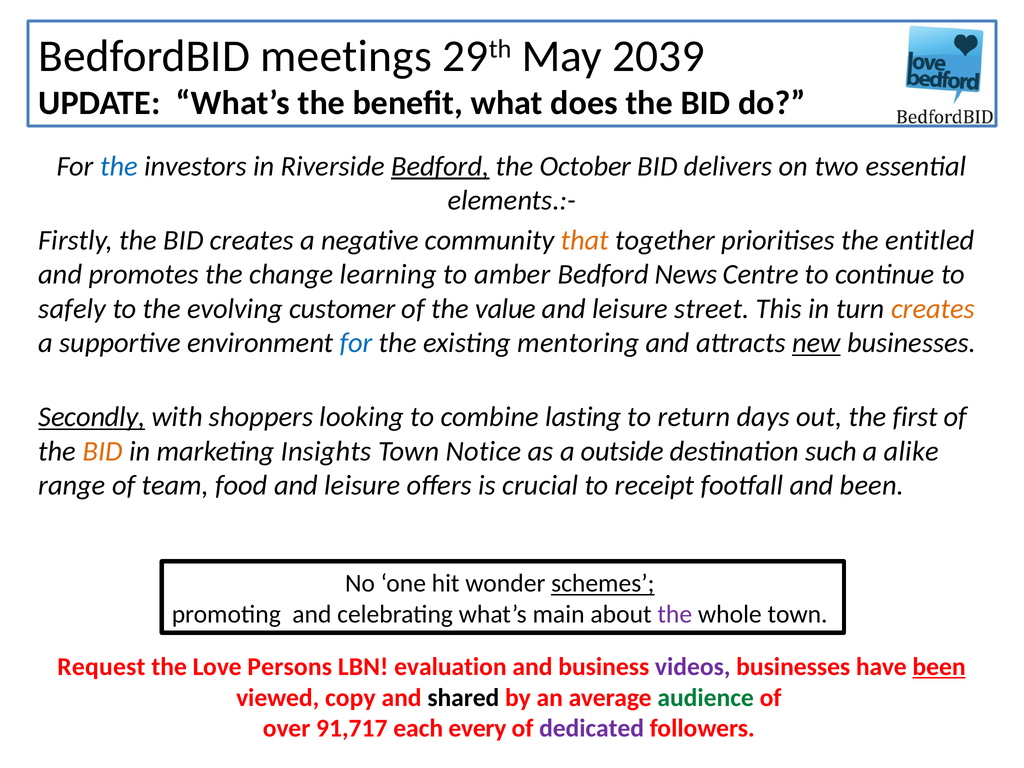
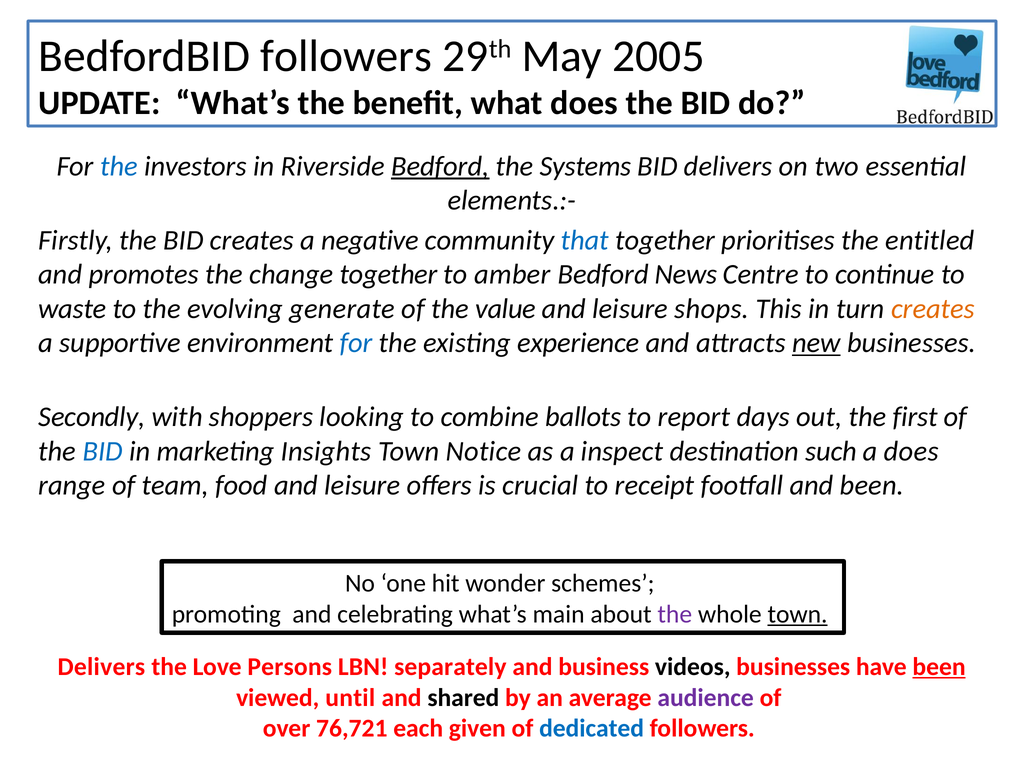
BedfordBID meetings: meetings -> followers
2039: 2039 -> 2005
October: October -> Systems
that colour: orange -> blue
change learning: learning -> together
safely: safely -> waste
customer: customer -> generate
street: street -> shops
mentoring: mentoring -> experience
Secondly underline: present -> none
lasting: lasting -> ballots
return: return -> report
BID at (103, 451) colour: orange -> blue
outside: outside -> inspect
a alike: alike -> does
schemes underline: present -> none
town at (798, 614) underline: none -> present
Request at (101, 667): Request -> Delivers
evaluation: evaluation -> separately
videos colour: purple -> black
copy: copy -> until
audience colour: green -> purple
91,717: 91,717 -> 76,721
every: every -> given
dedicated colour: purple -> blue
